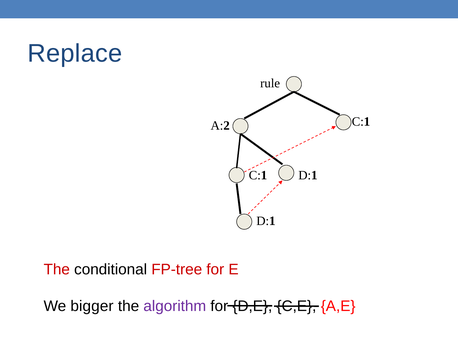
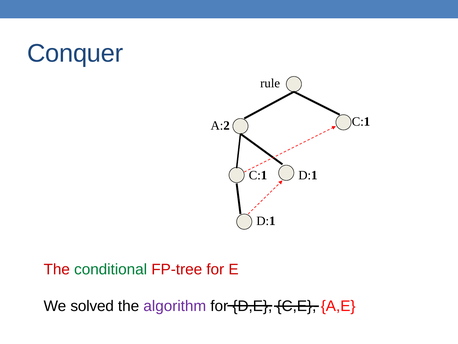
Replace: Replace -> Conquer
conditional colour: black -> green
bigger: bigger -> solved
